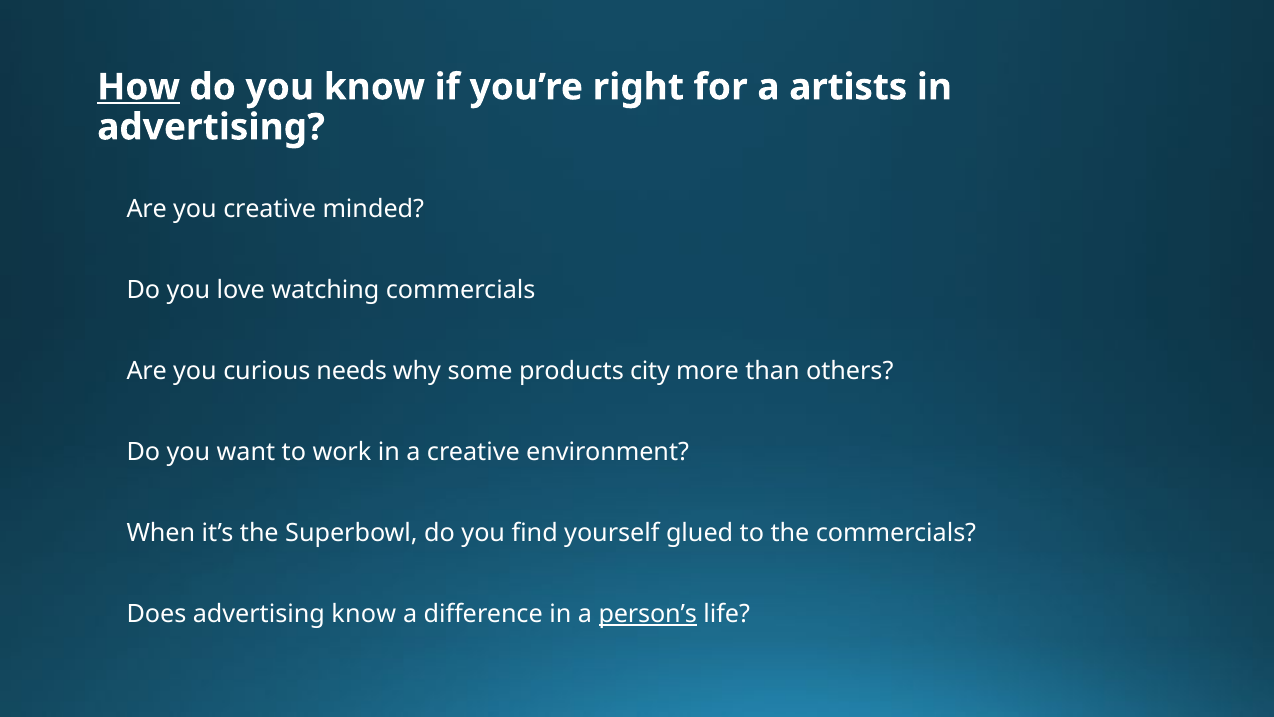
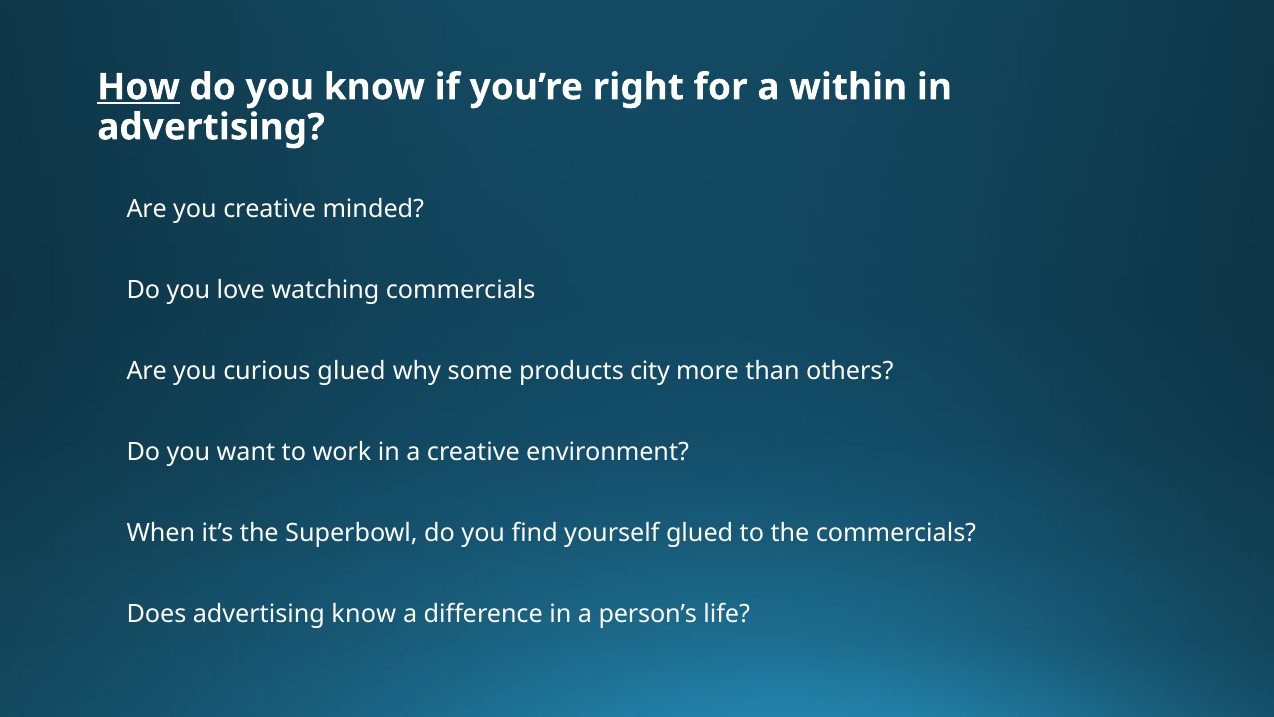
artists: artists -> within
curious needs: needs -> glued
person’s underline: present -> none
